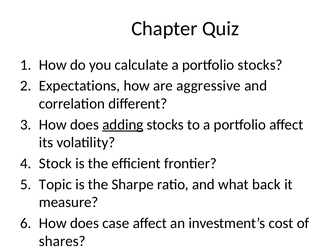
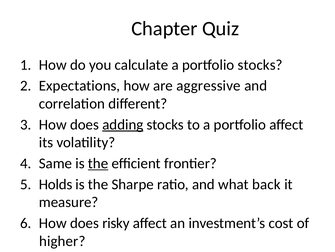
Stock: Stock -> Same
the at (98, 163) underline: none -> present
Topic: Topic -> Holds
case: case -> risky
shares: shares -> higher
